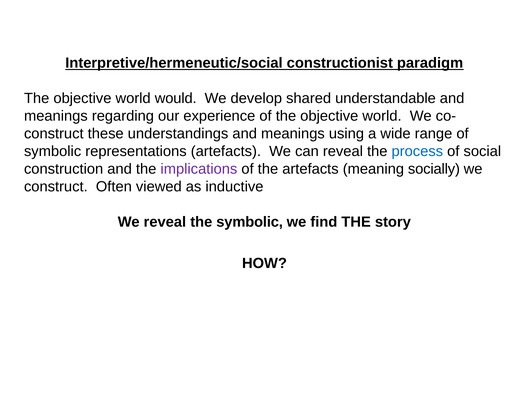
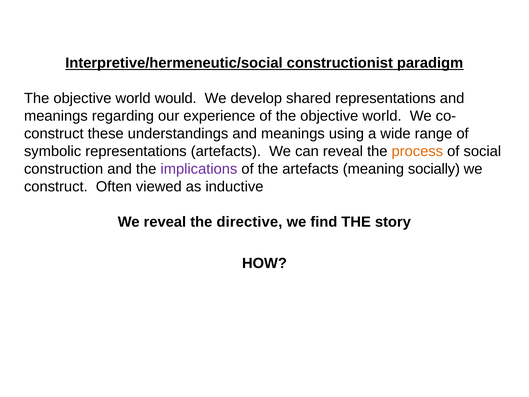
shared understandable: understandable -> representations
process colour: blue -> orange
the symbolic: symbolic -> directive
